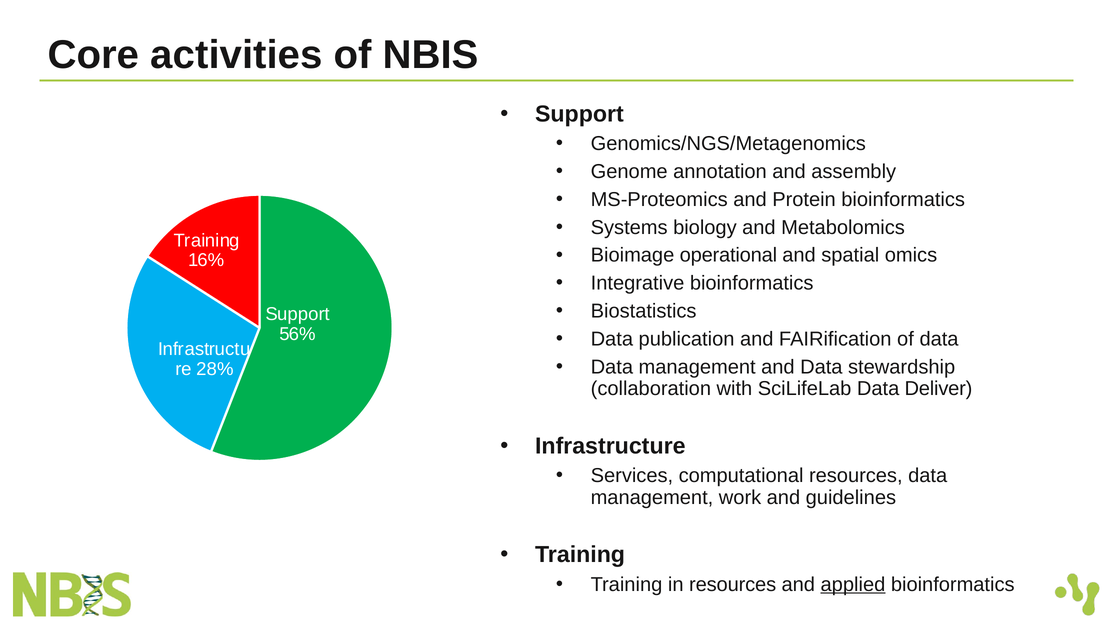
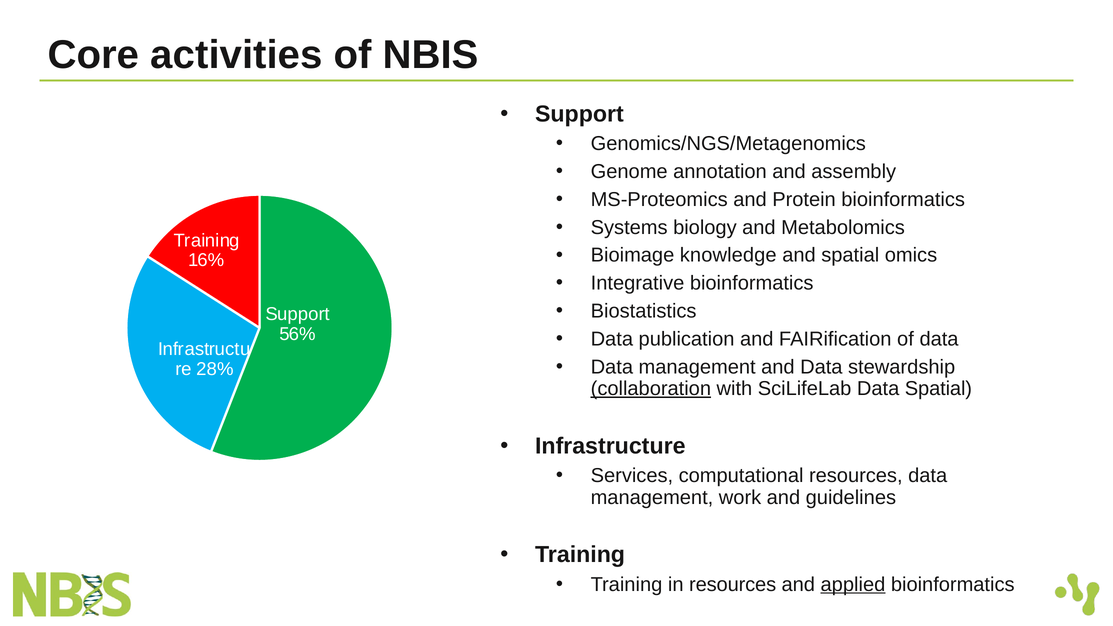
operational: operational -> knowledge
collaboration underline: none -> present
Data Deliver: Deliver -> Spatial
